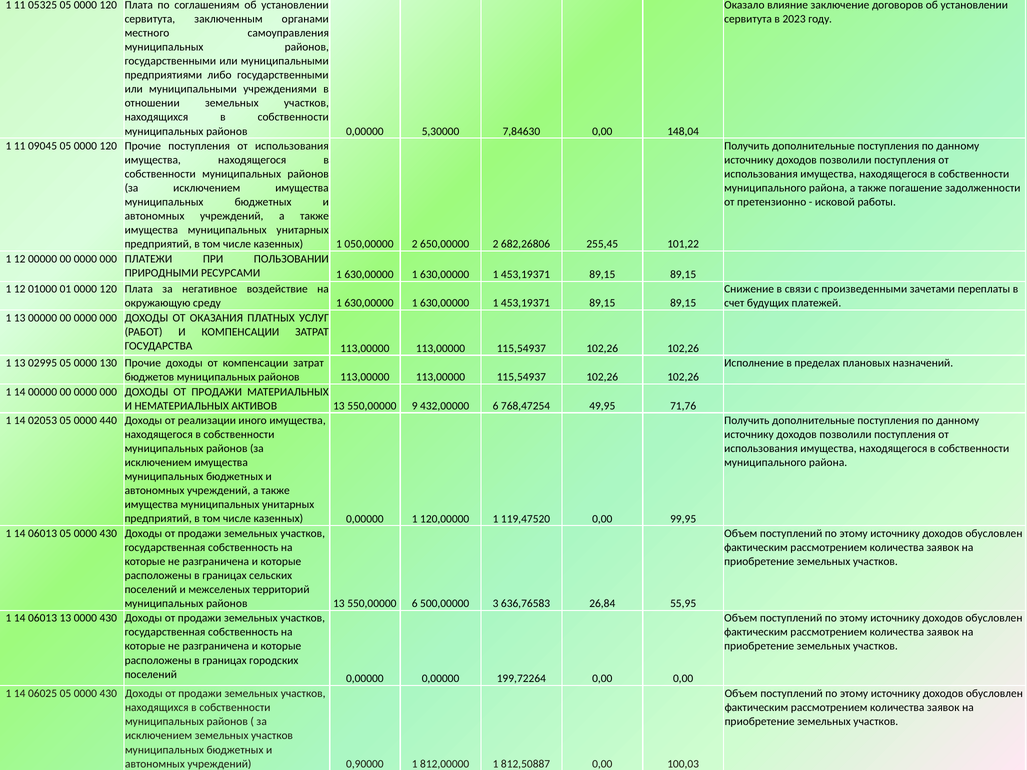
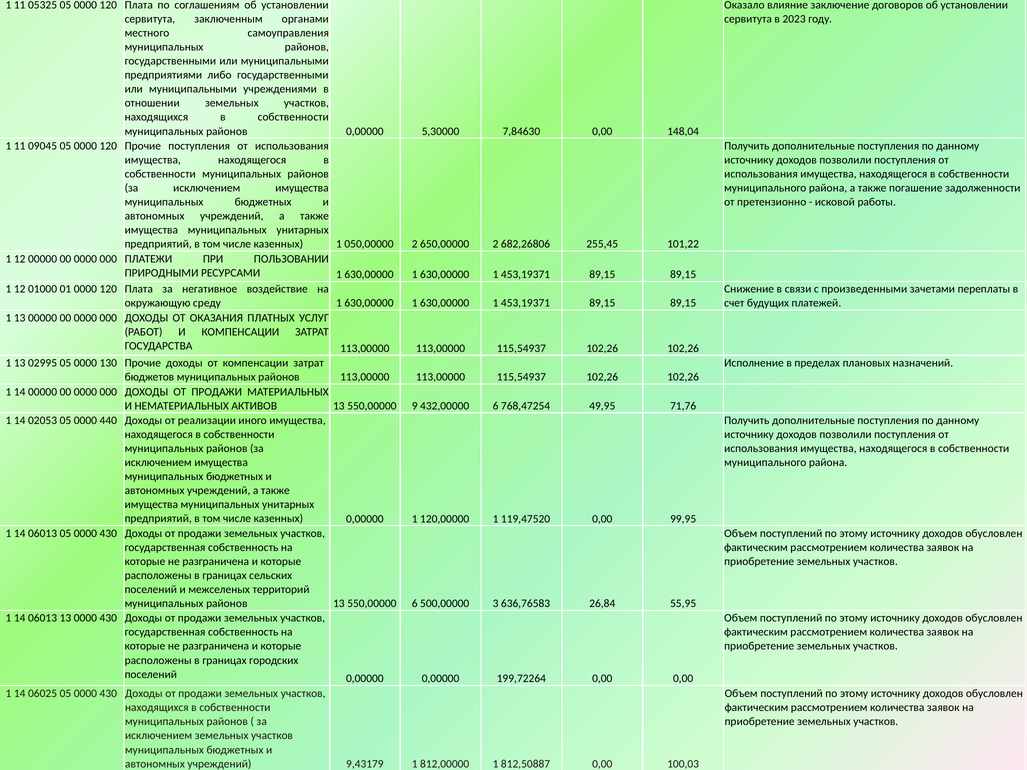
0,90000: 0,90000 -> 9,43179
